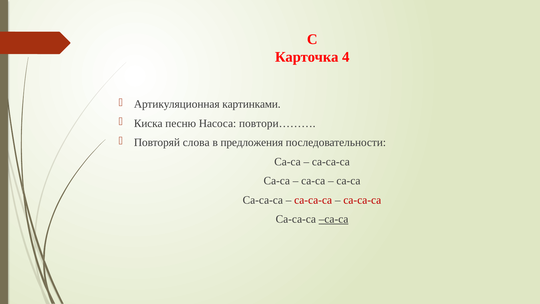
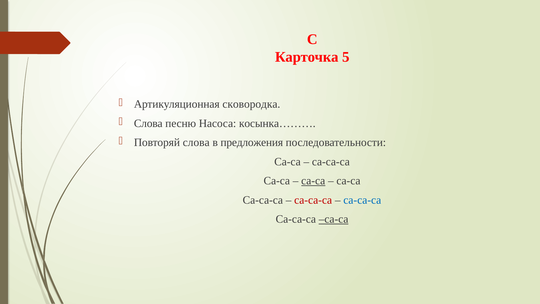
4: 4 -> 5
картинками: картинками -> сковородка
Киска at (148, 123): Киска -> Слова
повтори………: повтори……… -> косынка………
са-са at (313, 181) underline: none -> present
са-са-са at (362, 200) colour: red -> blue
